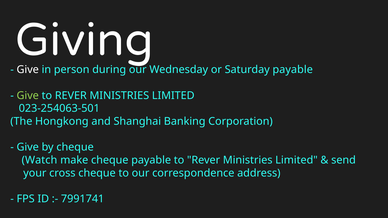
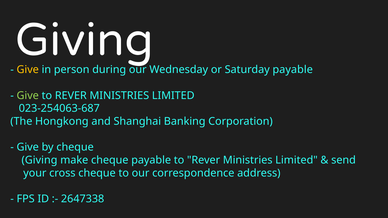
Give at (28, 70) colour: white -> yellow
023-254063-501: 023-254063-501 -> 023-254063-687
Watch at (39, 160): Watch -> Giving
7991741: 7991741 -> 2647338
